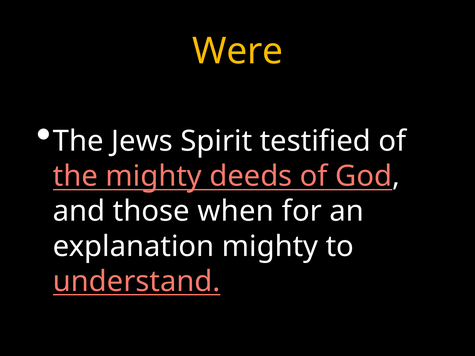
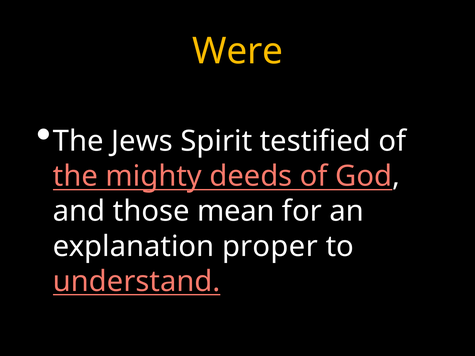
when: when -> mean
explanation mighty: mighty -> proper
